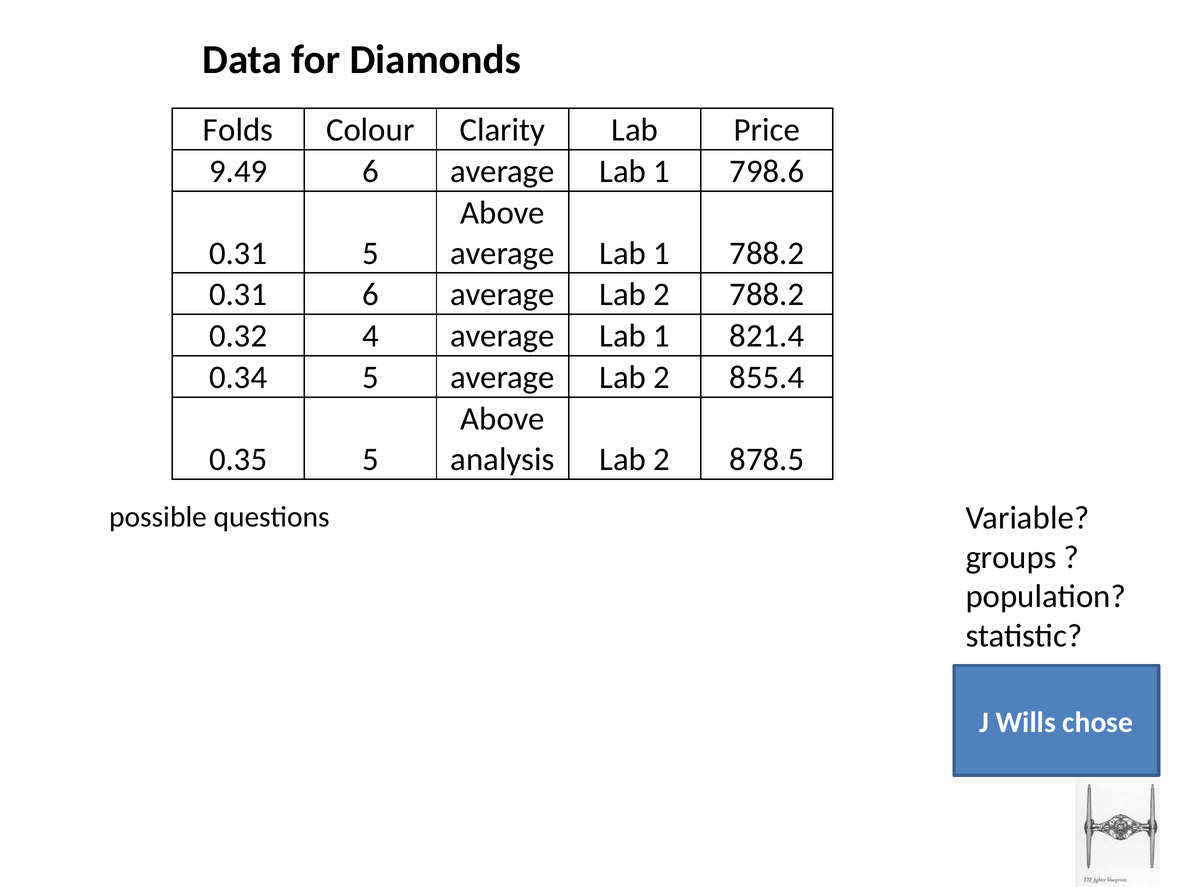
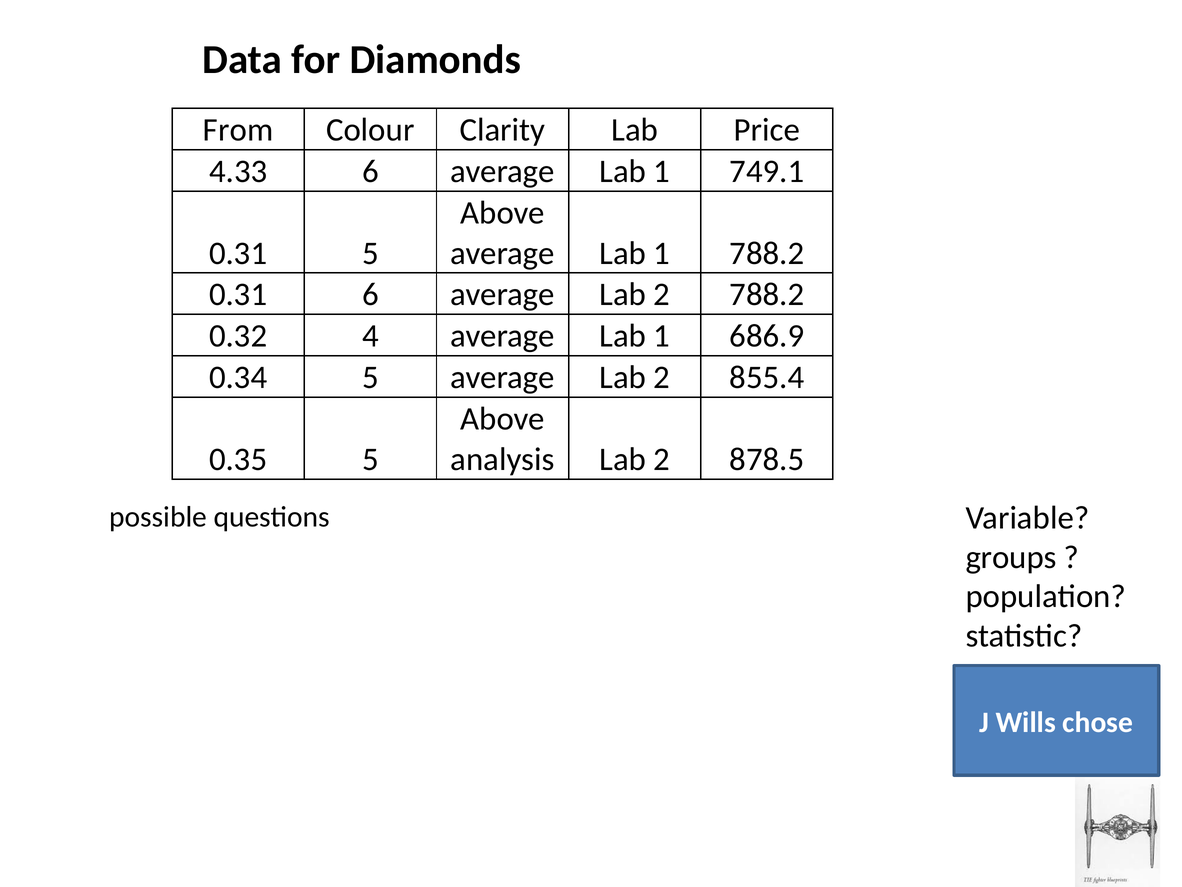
Folds: Folds -> From
9.49: 9.49 -> 4.33
798.6: 798.6 -> 749.1
821.4: 821.4 -> 686.9
